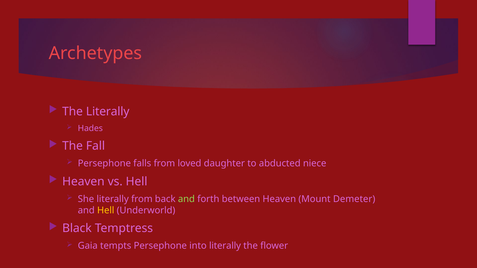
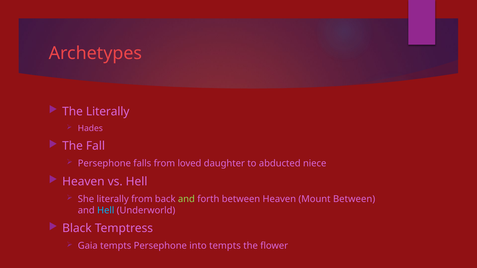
Mount Demeter: Demeter -> Between
Hell at (106, 211) colour: yellow -> light blue
into literally: literally -> tempts
